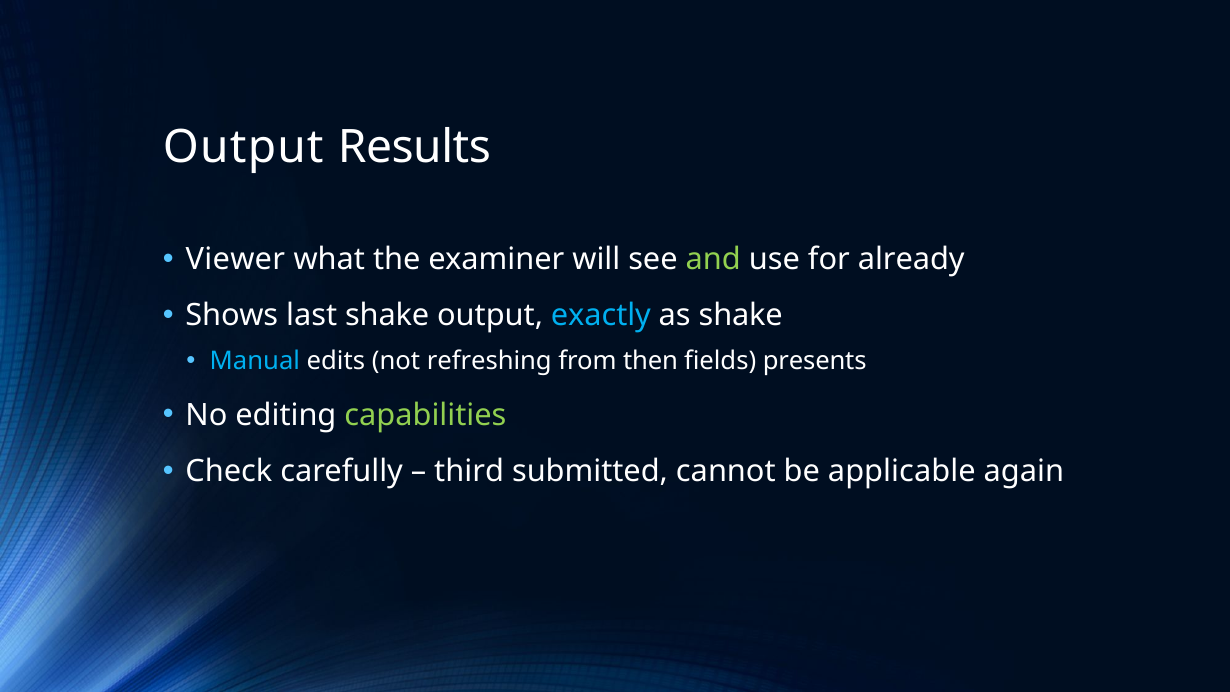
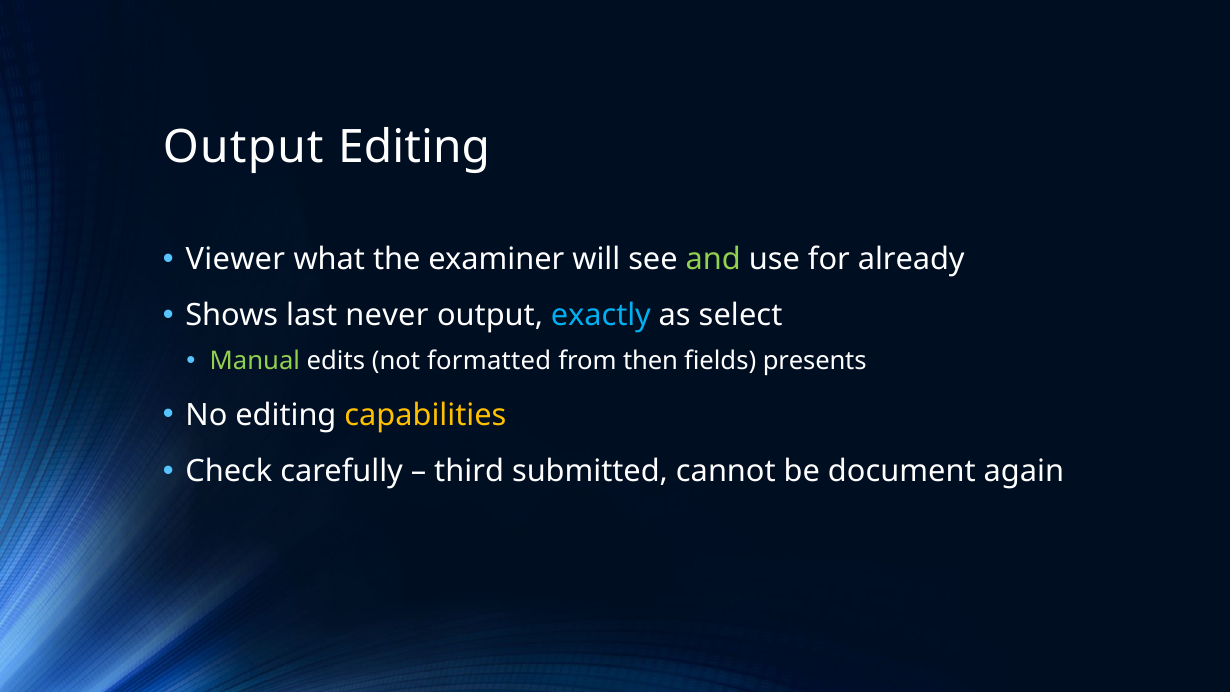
Output Results: Results -> Editing
last shake: shake -> never
as shake: shake -> select
Manual colour: light blue -> light green
refreshing: refreshing -> formatted
capabilities colour: light green -> yellow
applicable: applicable -> document
